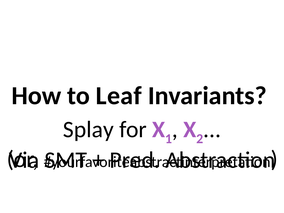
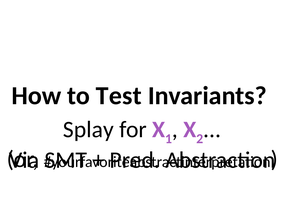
Leaf: Leaf -> Test
